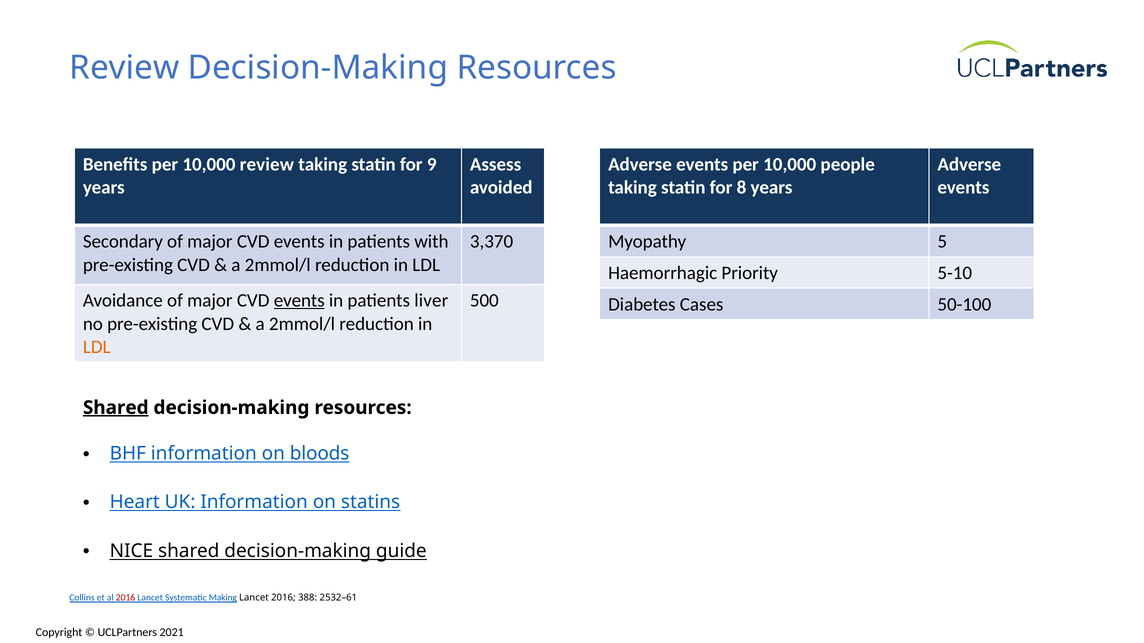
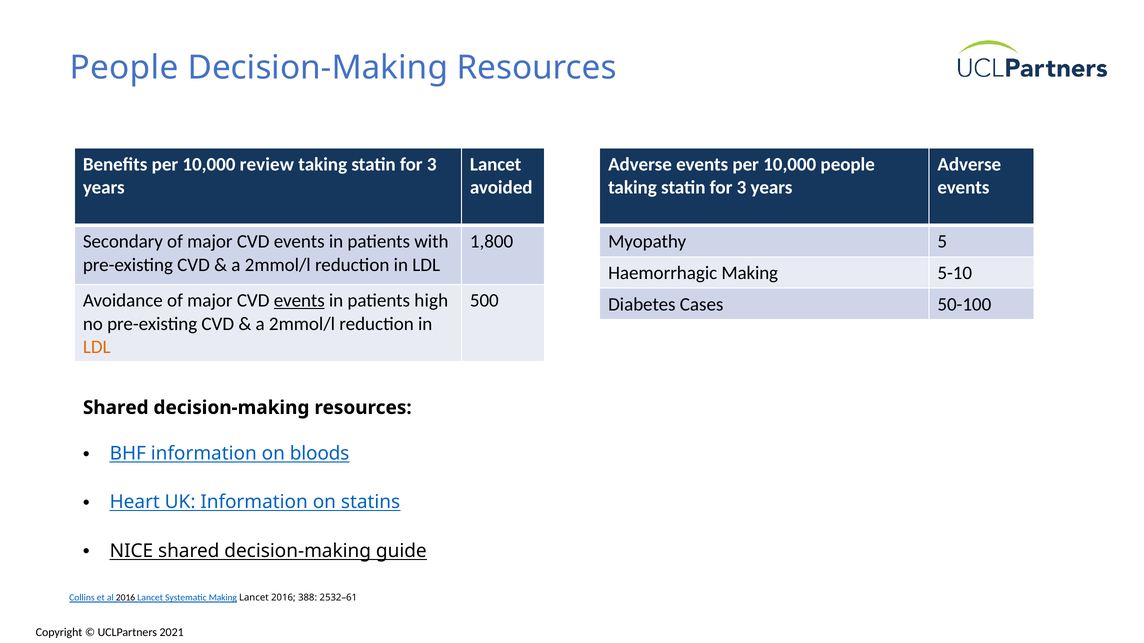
Review at (124, 68): Review -> People
9 at (432, 164): 9 -> 3
Assess at (496, 164): Assess -> Lancet
8 at (741, 188): 8 -> 3
3,370: 3,370 -> 1,800
Haemorrhagic Priority: Priority -> Making
liver: liver -> high
Shared at (116, 408) underline: present -> none
2016 at (126, 598) colour: red -> black
